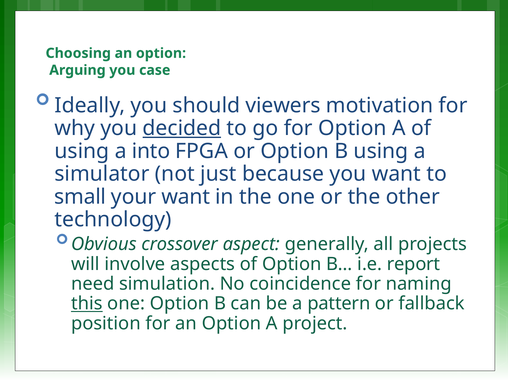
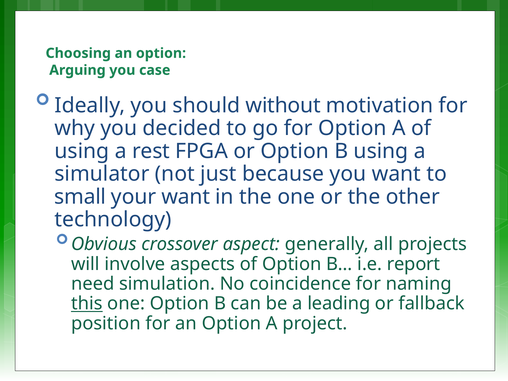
viewers: viewers -> without
decided underline: present -> none
into: into -> rest
pattern: pattern -> leading
